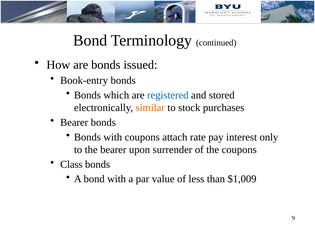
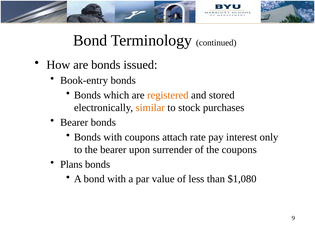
registered colour: blue -> orange
Class: Class -> Plans
$1,009: $1,009 -> $1,080
